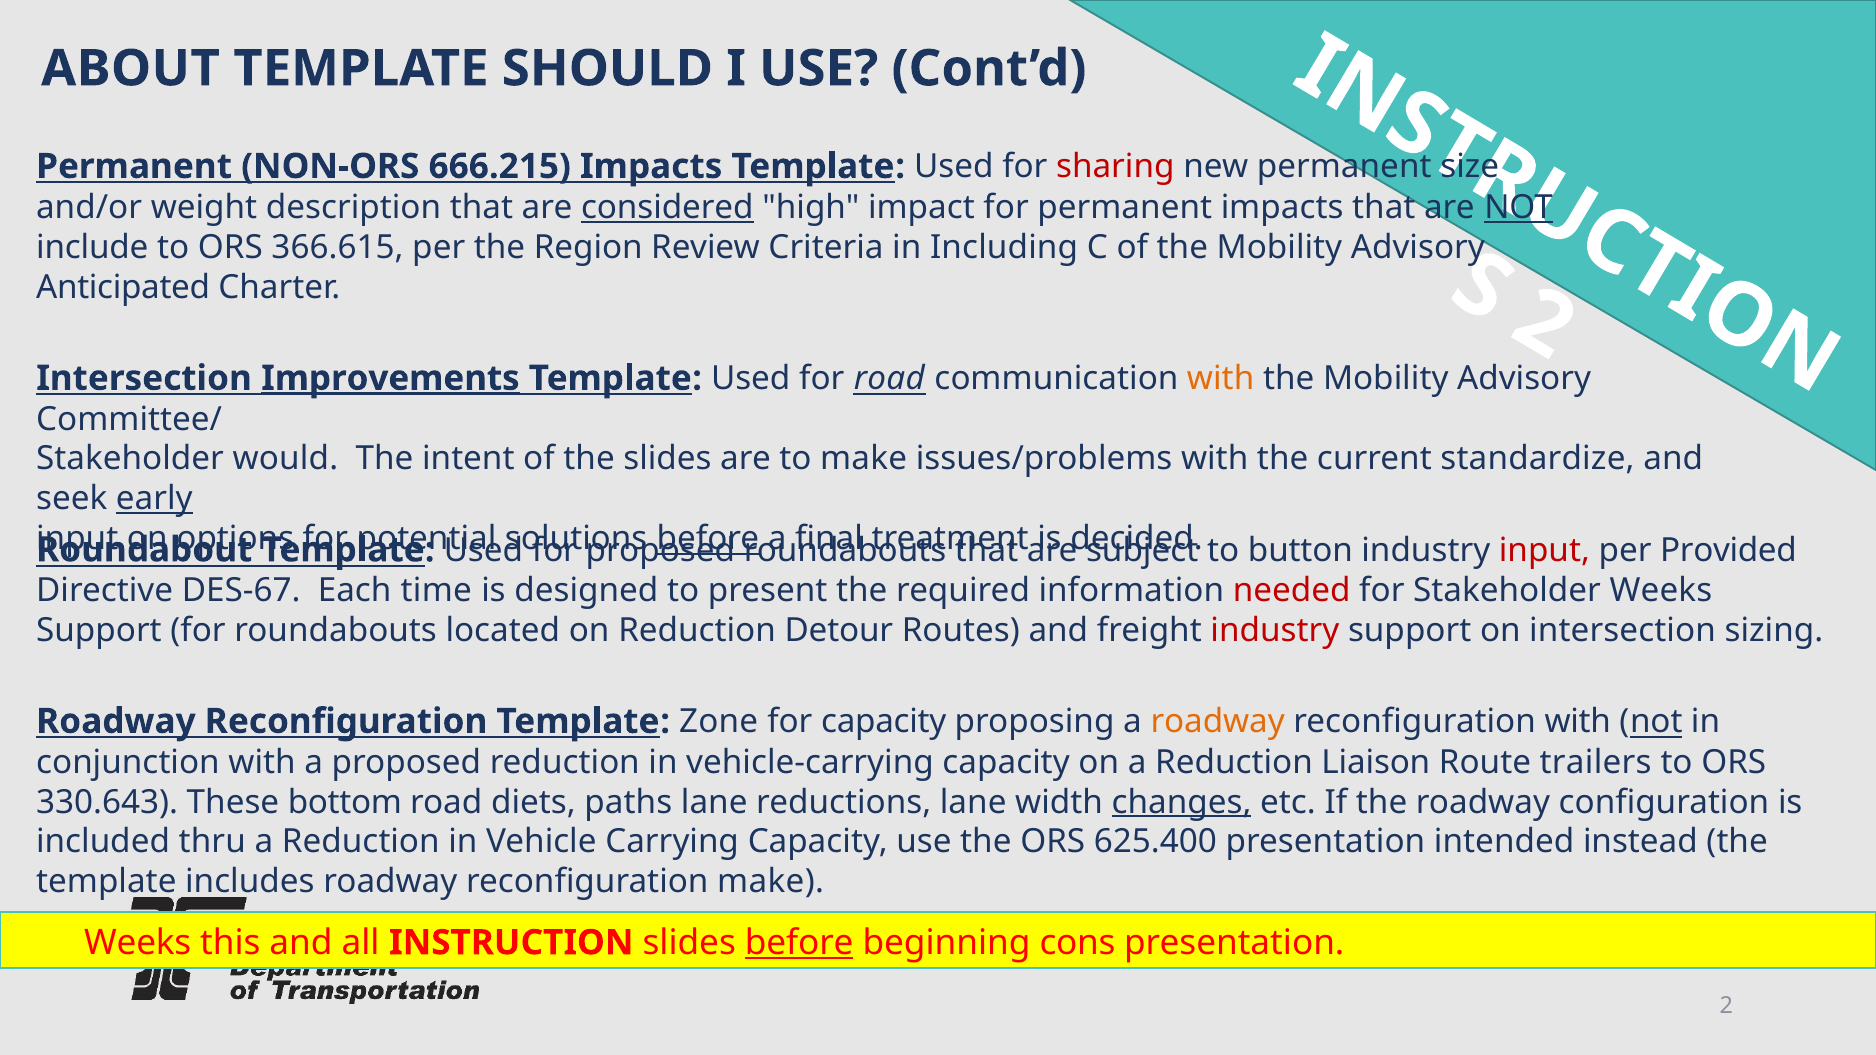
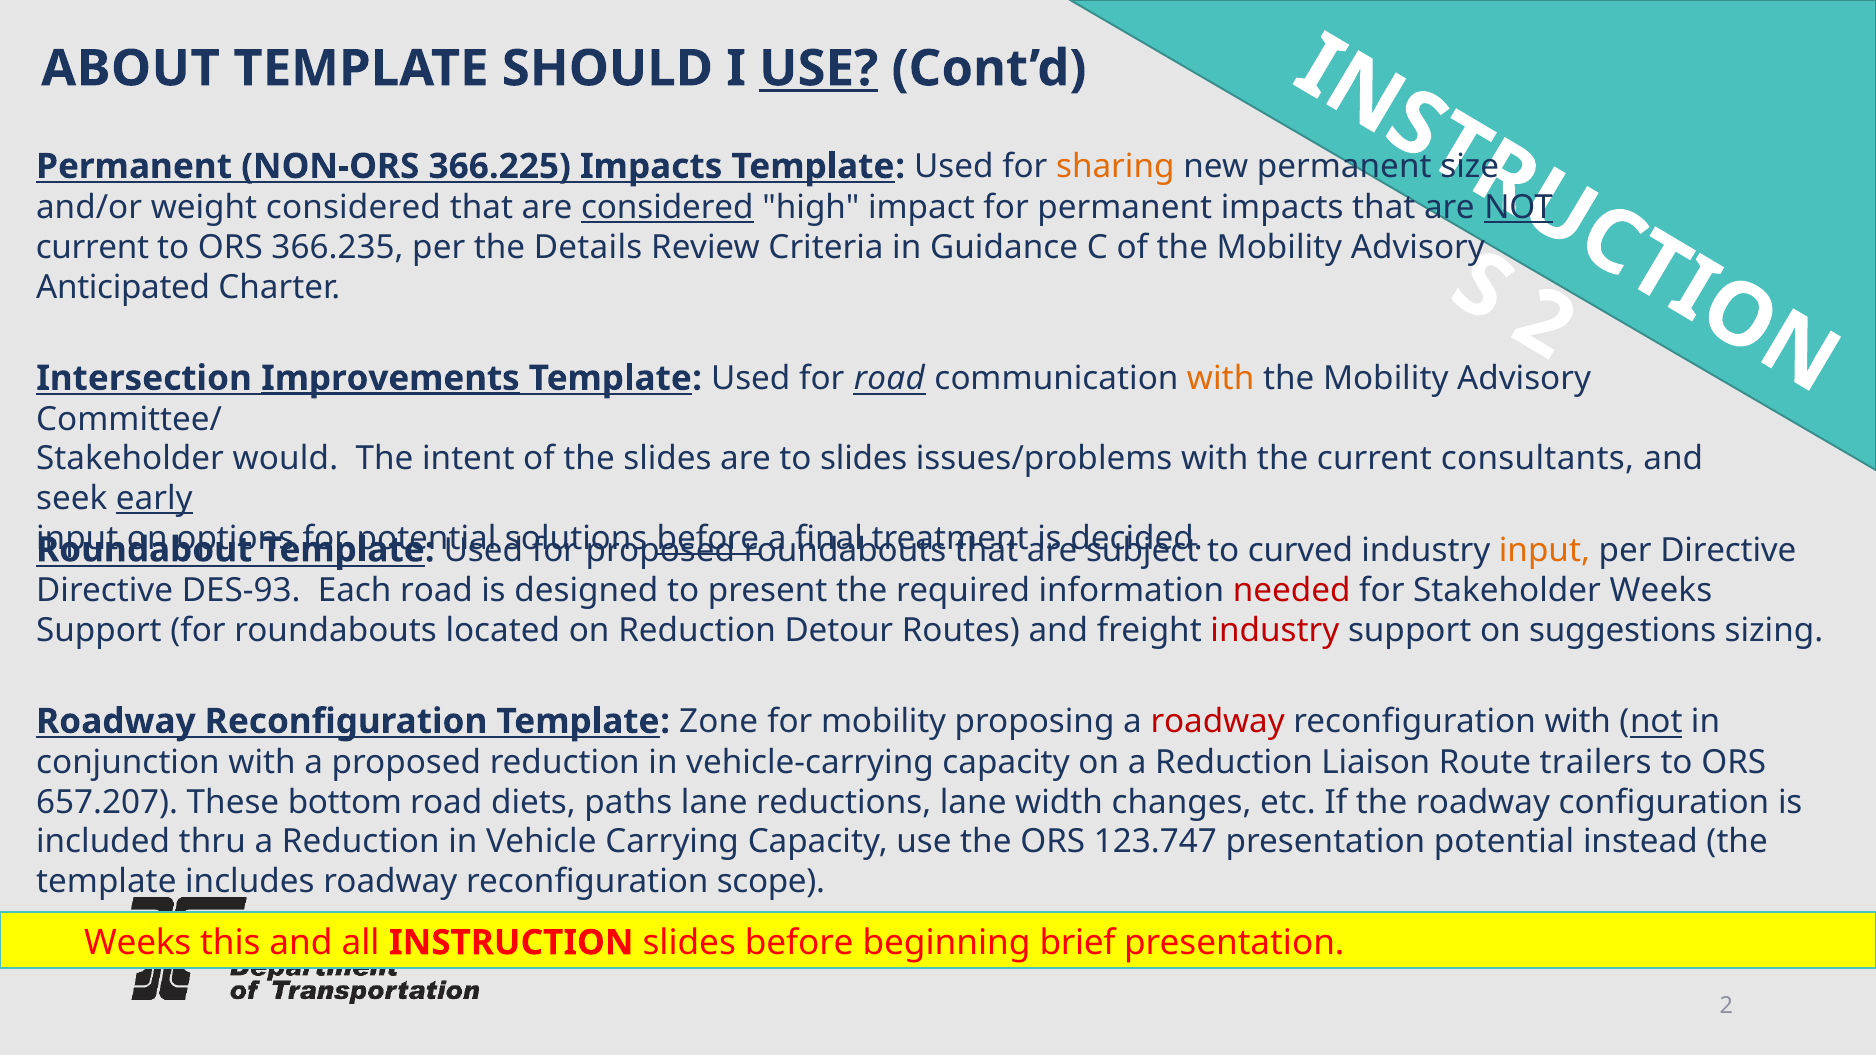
USE at (819, 69) underline: none -> present
666.215: 666.215 -> 366.225
sharing colour: red -> orange
weight description: description -> considered
include at (92, 247): include -> current
366.615: 366.615 -> 366.235
Region: Region -> Details
Including: Including -> Guidance
to make: make -> slides
standardize: standardize -> consultants
button: button -> curved
input at (1544, 551) colour: red -> orange
per Provided: Provided -> Directive
DES-67: DES-67 -> DES-93
Each time: time -> road
on intersection: intersection -> suggestions
for capacity: capacity -> mobility
roadway at (1218, 722) colour: orange -> red
330.643: 330.643 -> 657.207
changes underline: present -> none
625.400: 625.400 -> 123.747
presentation intended: intended -> potential
reconfiguration make: make -> scope
before at (799, 943) underline: present -> none
cons: cons -> brief
